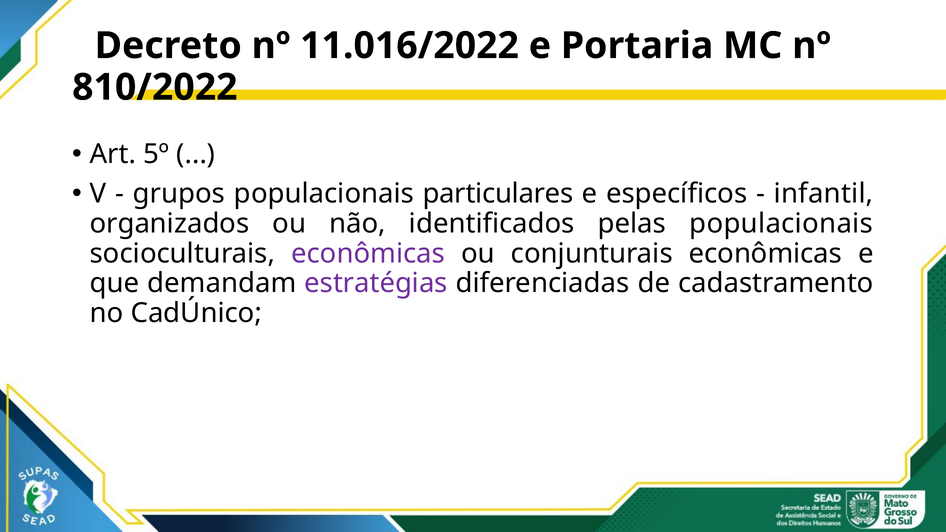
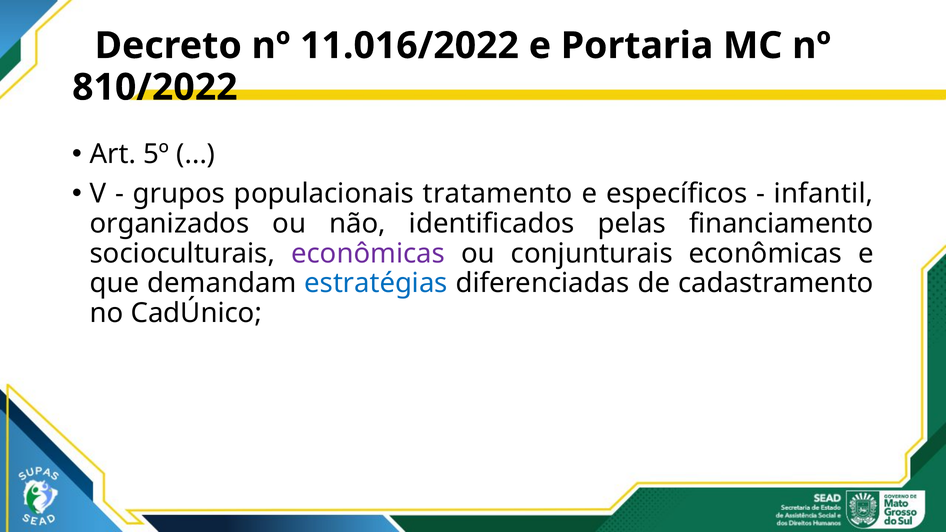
particulares: particulares -> tratamento
pelas populacionais: populacionais -> financiamento
estratégias colour: purple -> blue
